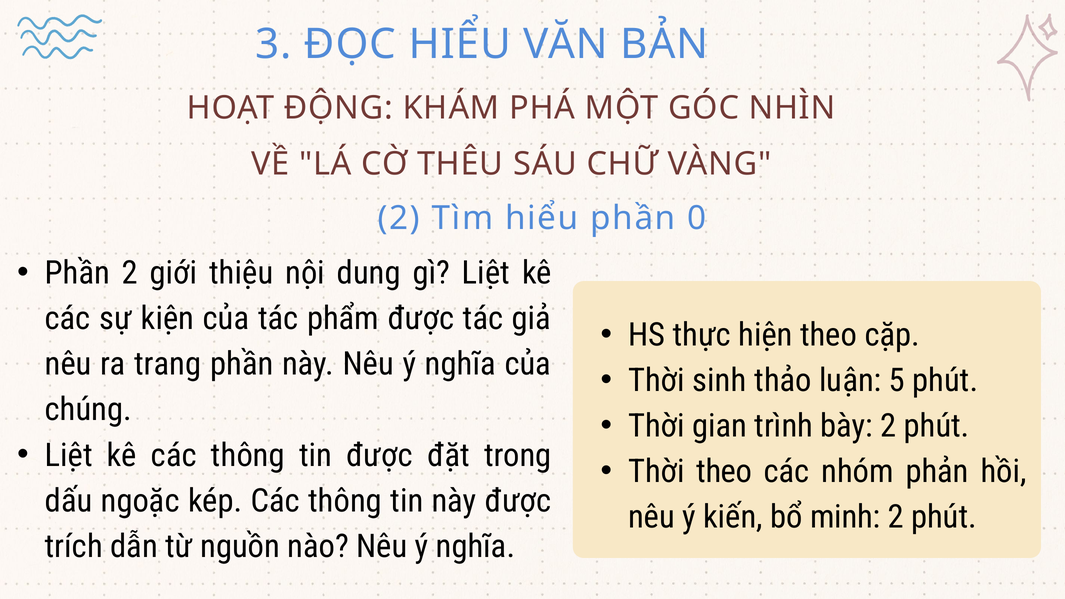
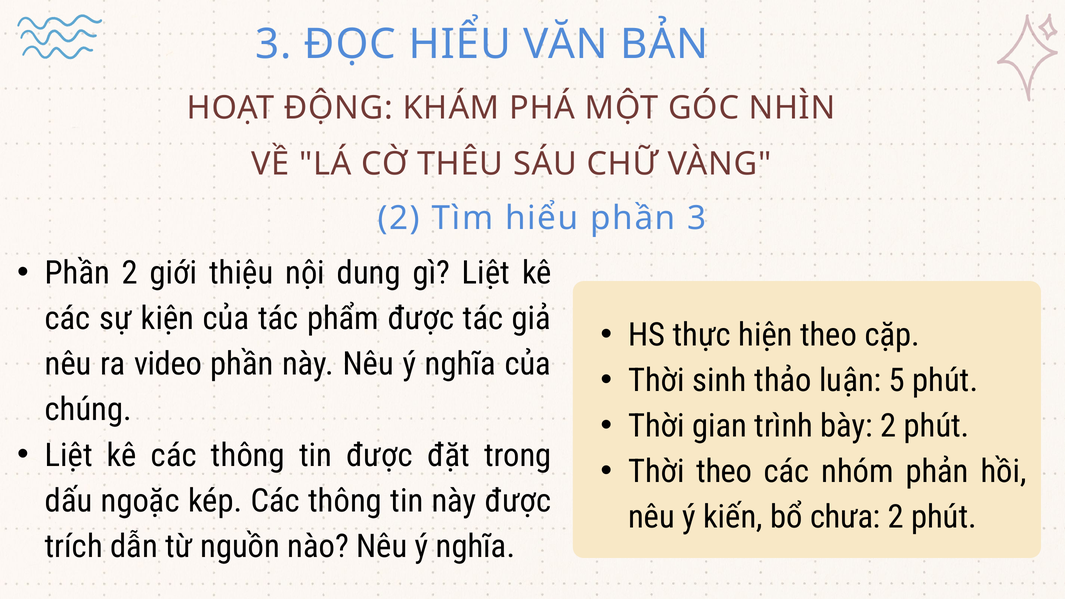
phần 0: 0 -> 3
trang: trang -> video
minh: minh -> chưa
